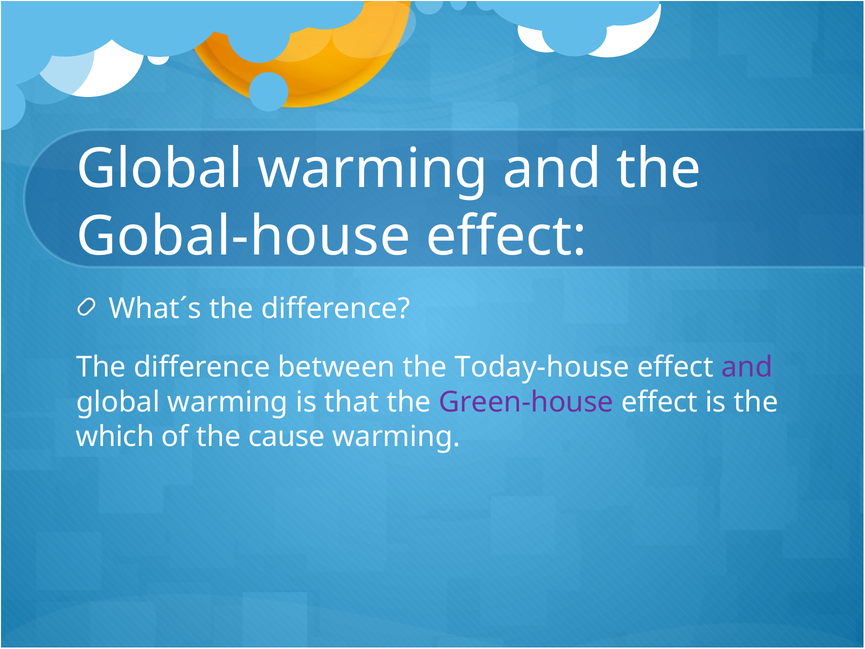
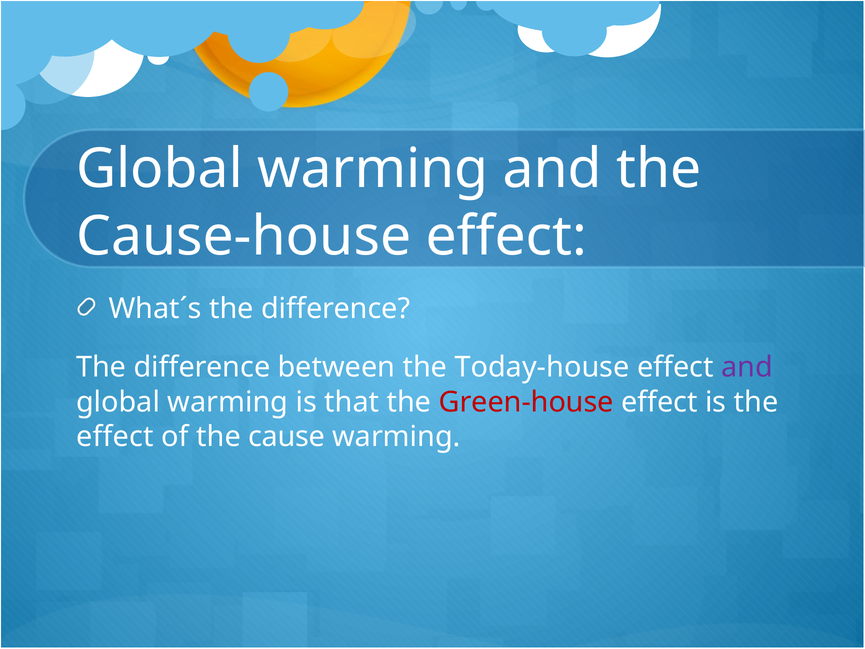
Gobal-house: Gobal-house -> Cause-house
Green-house colour: purple -> red
which at (115, 436): which -> effect
